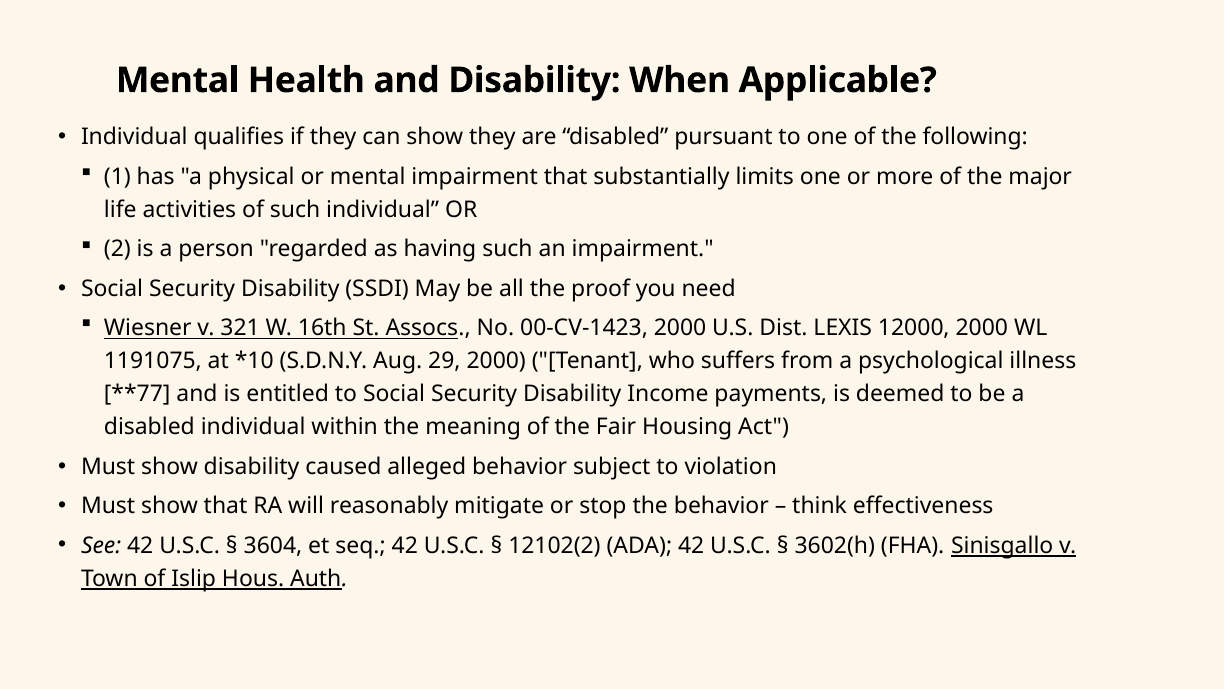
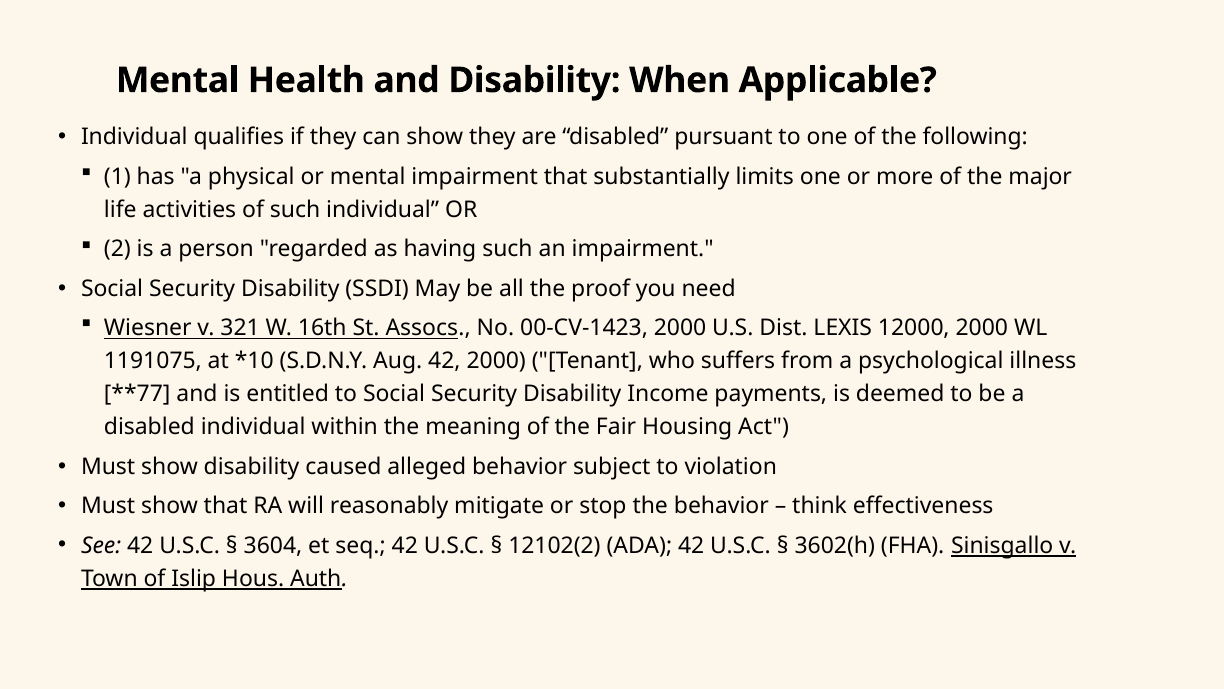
Aug 29: 29 -> 42
